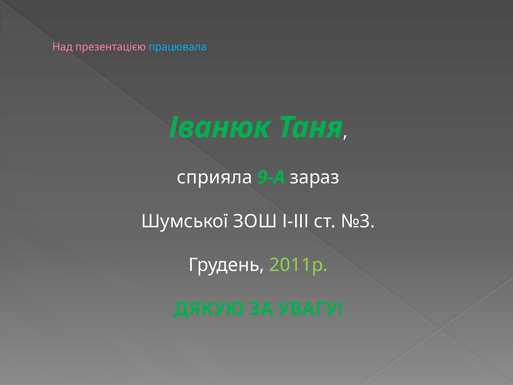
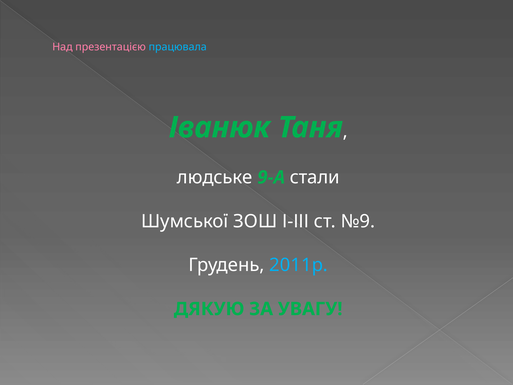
сприяла: сприяла -> людське
зараз: зараз -> стали
№3: №3 -> №9
2011р colour: light green -> light blue
